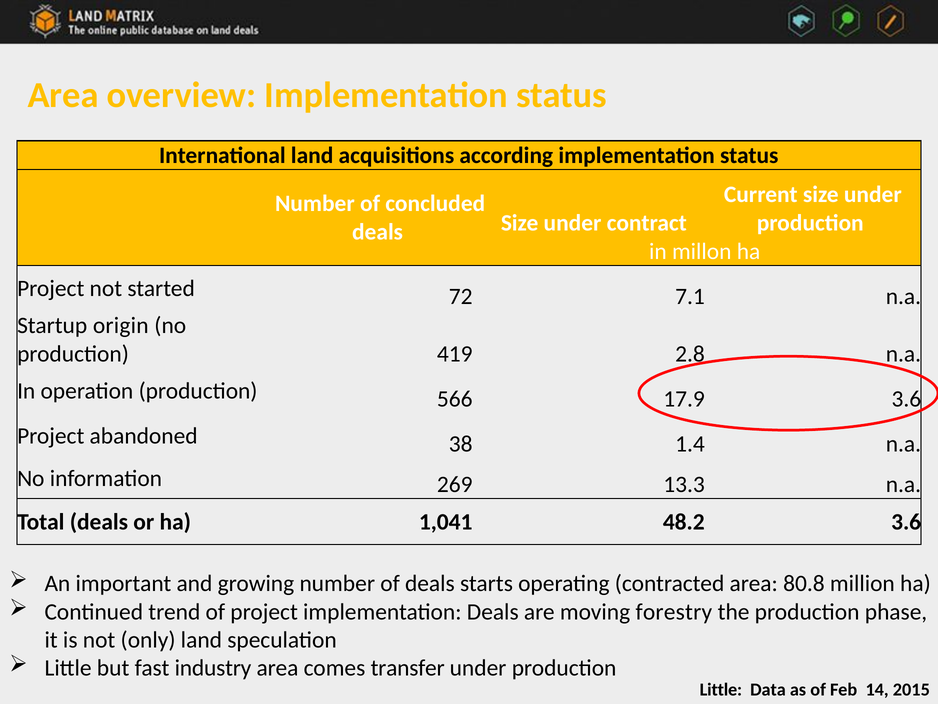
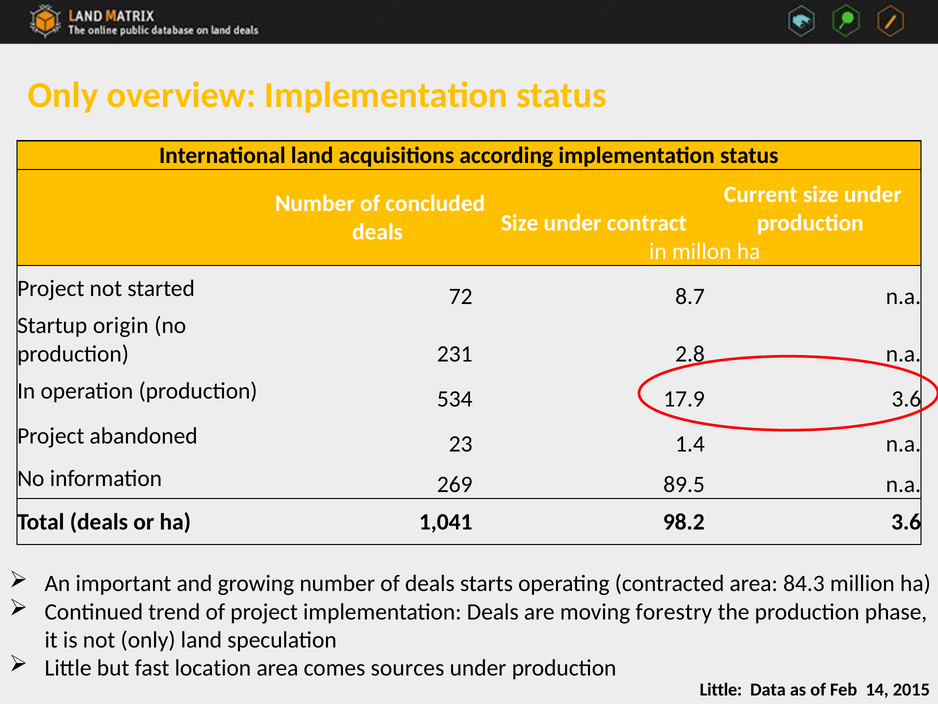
Area at (63, 95): Area -> Only
7.1: 7.1 -> 8.7
419: 419 -> 231
566: 566 -> 534
38: 38 -> 23
13.3: 13.3 -> 89.5
48.2: 48.2 -> 98.2
80.8: 80.8 -> 84.3
industry: industry -> location
transfer: transfer -> sources
